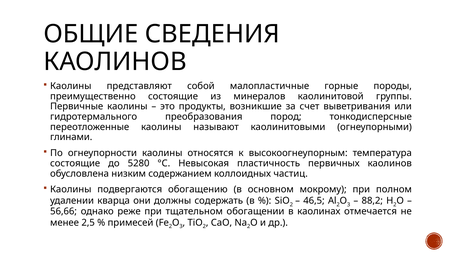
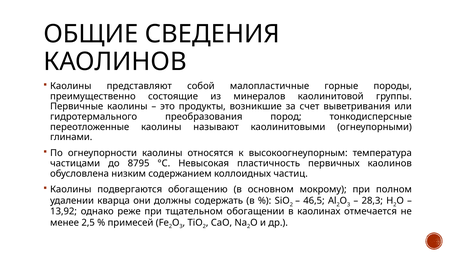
состоящие at (75, 163): состоящие -> частицами
5280: 5280 -> 8795
88,2: 88,2 -> 28,3
56,66: 56,66 -> 13,92
